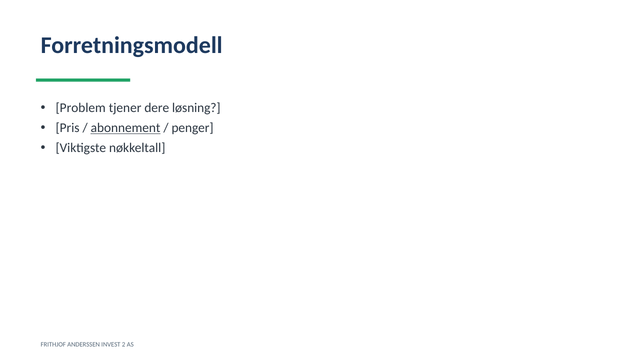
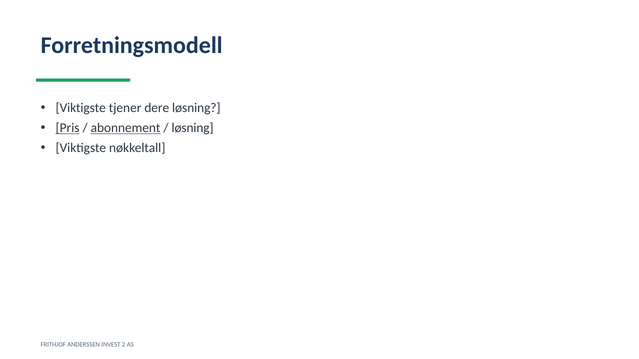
Problem at (81, 108): Problem -> Viktigste
Pris underline: none -> present
penger at (193, 128): penger -> løsning
